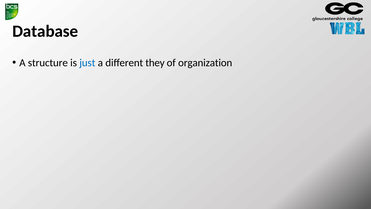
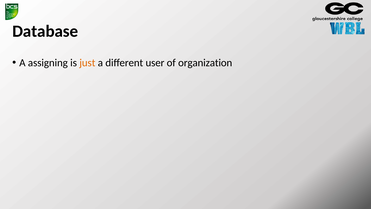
structure: structure -> assigning
just colour: blue -> orange
they: they -> user
